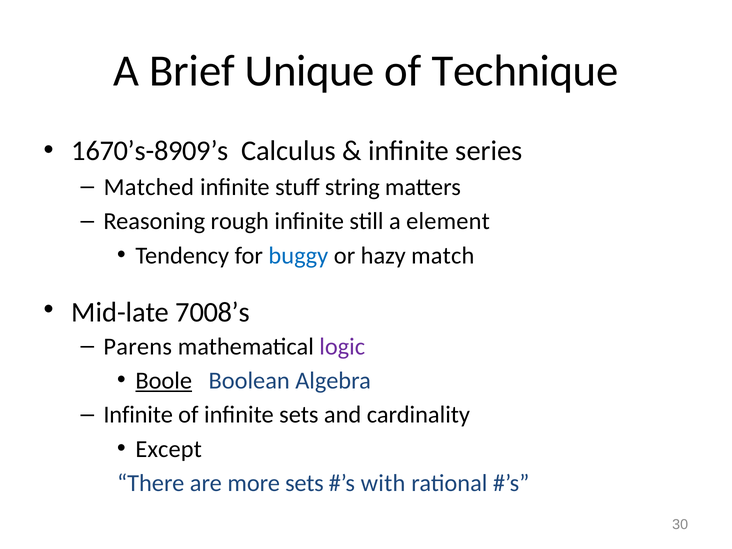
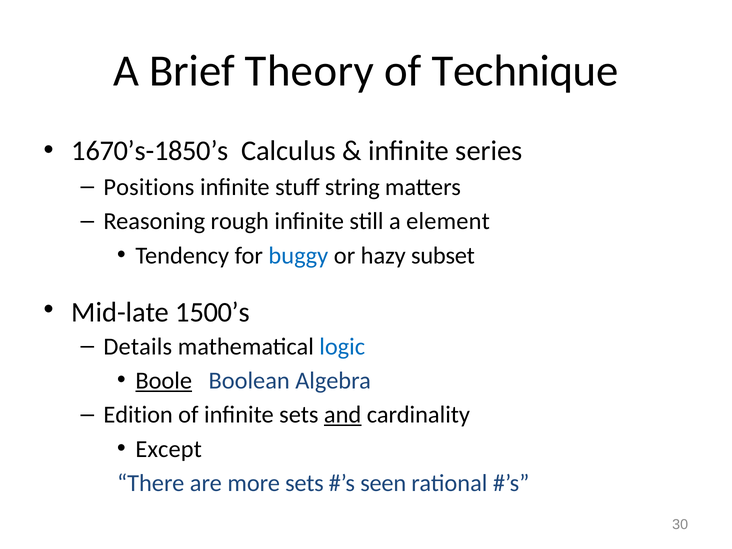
Unique: Unique -> Theory
1670’s-8909’s: 1670’s-8909’s -> 1670’s-1850’s
Matched: Matched -> Positions
match: match -> subset
7008’s: 7008’s -> 1500’s
Parens: Parens -> Details
logic colour: purple -> blue
Infinite at (138, 415): Infinite -> Edition
and underline: none -> present
with: with -> seen
